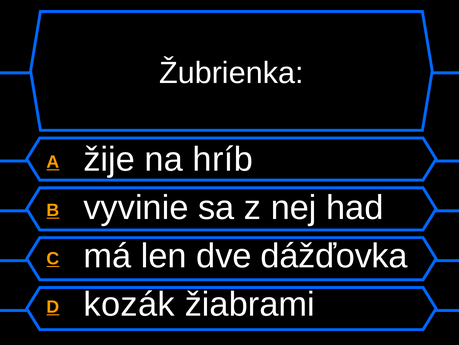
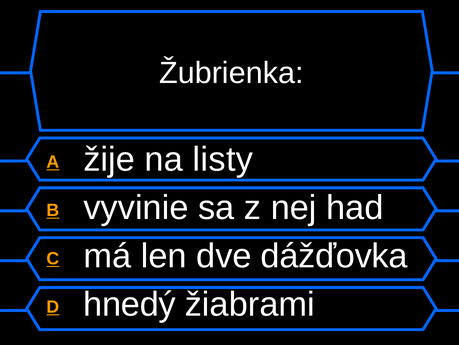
hríb: hríb -> listy
kozák: kozák -> hnedý
